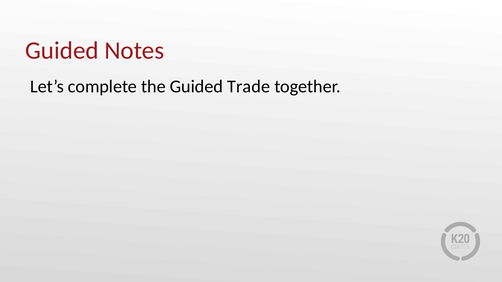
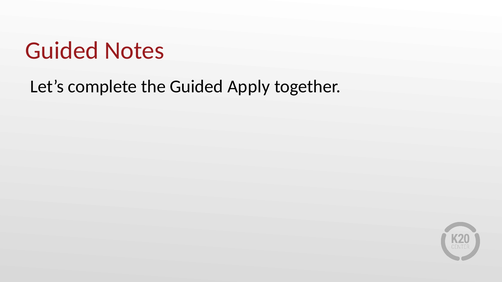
Trade: Trade -> Apply
